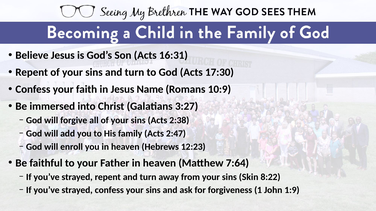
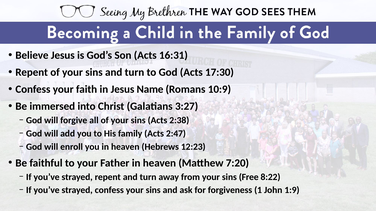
7:64: 7:64 -> 7:20
Skin: Skin -> Free
